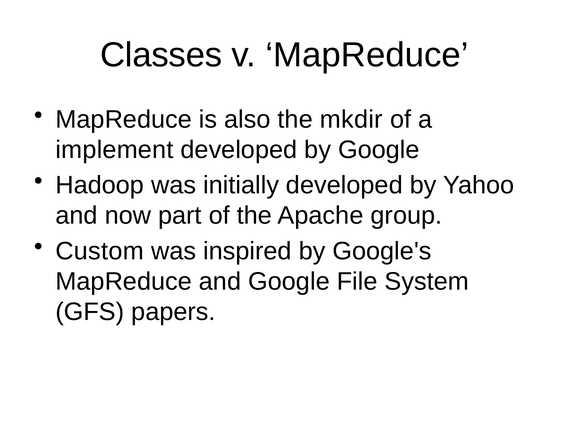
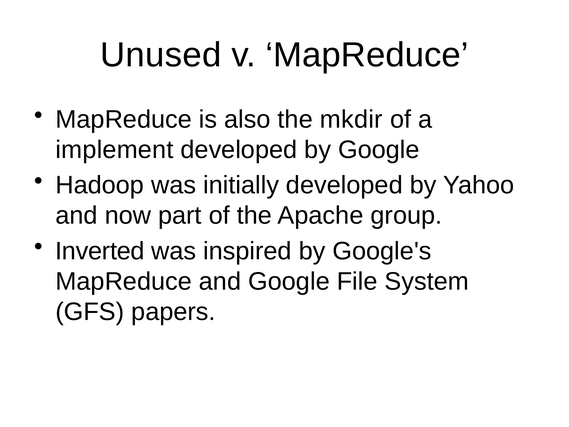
Classes: Classes -> Unused
Custom: Custom -> Inverted
